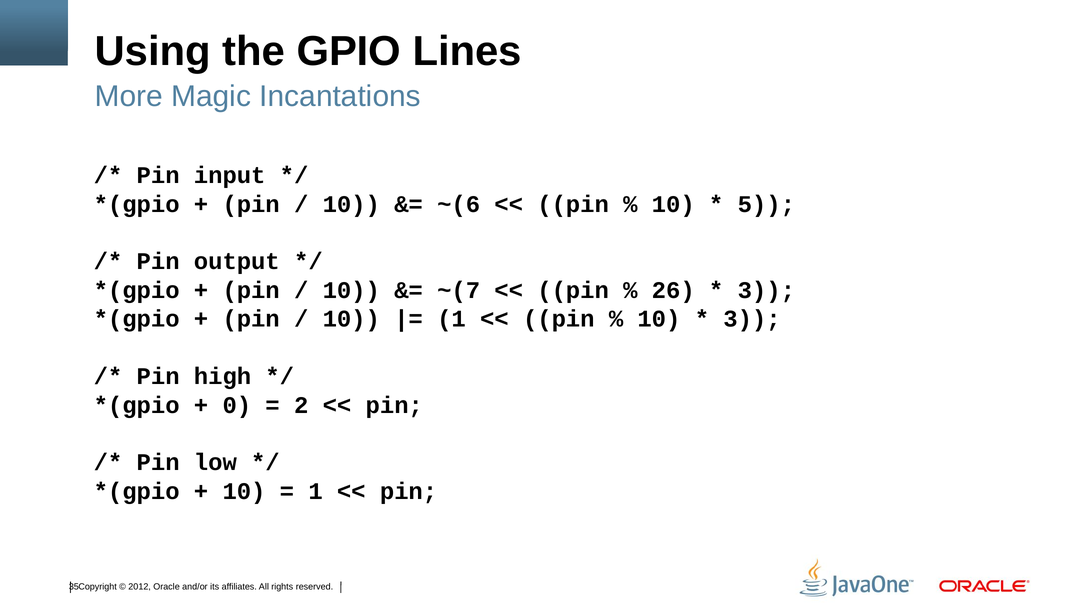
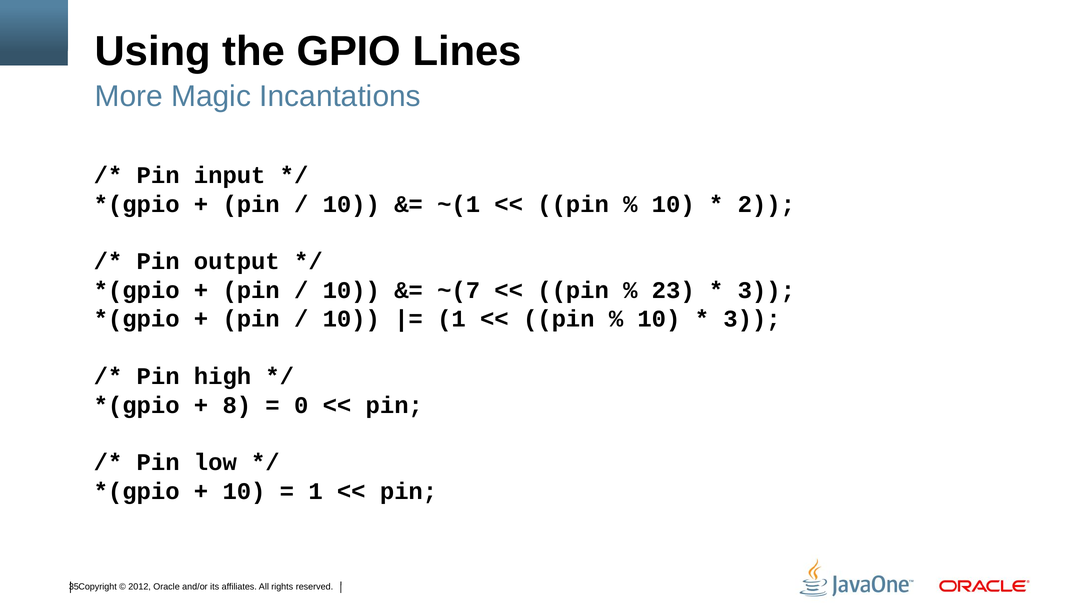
~(6: ~(6 -> ~(1
5: 5 -> 2
26: 26 -> 23
0: 0 -> 8
2: 2 -> 0
